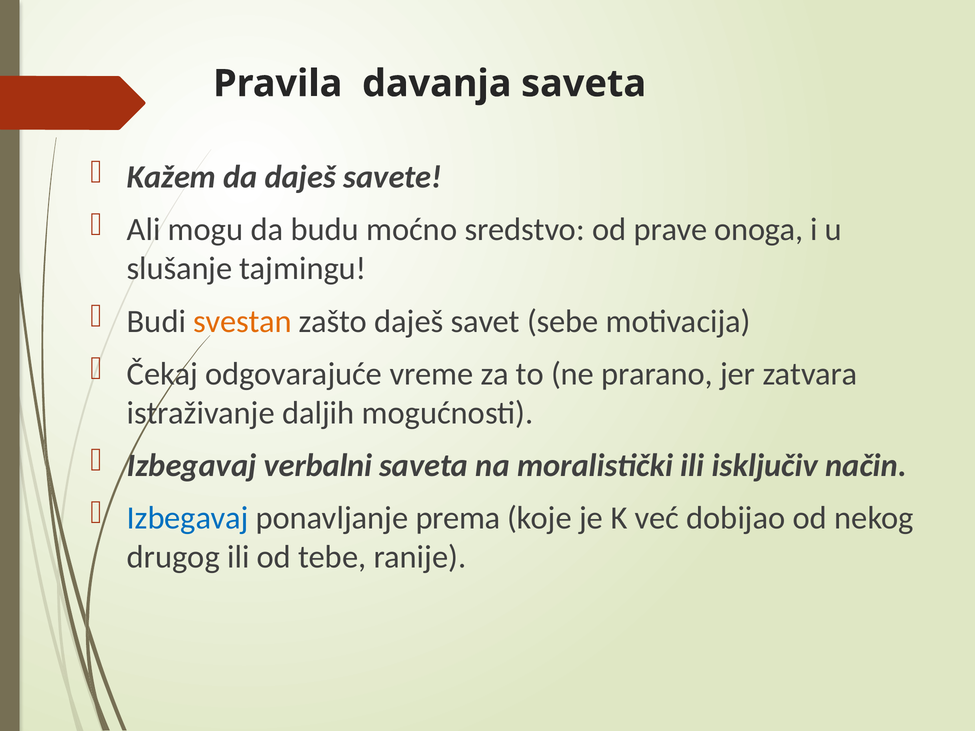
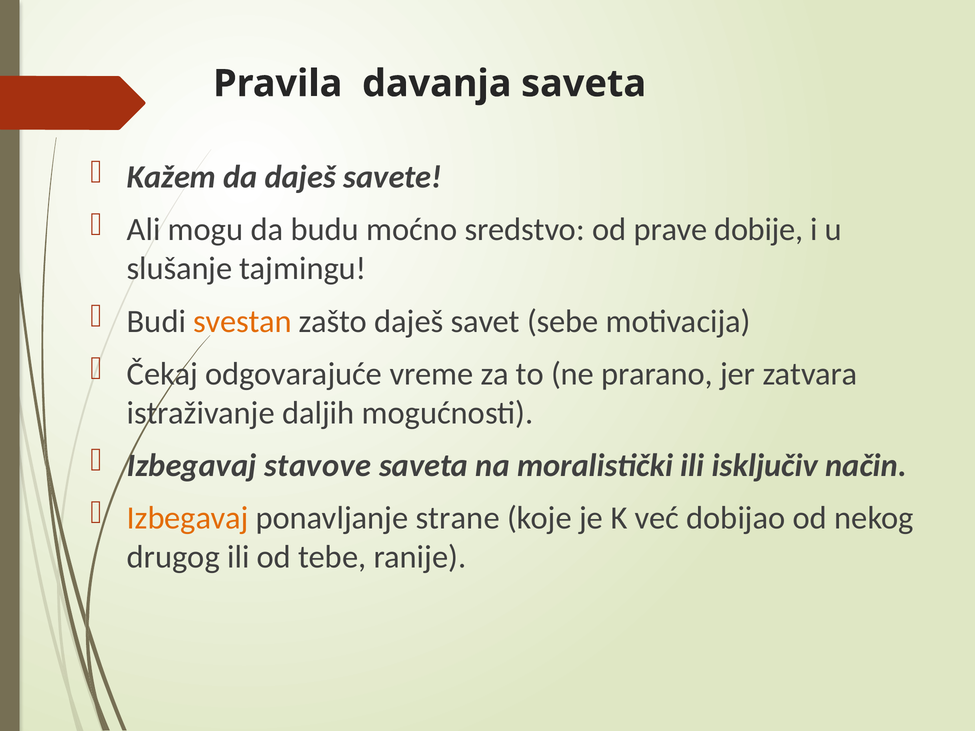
onoga: onoga -> dobije
verbalni: verbalni -> stavove
Izbegavaj at (188, 518) colour: blue -> orange
prema: prema -> strane
